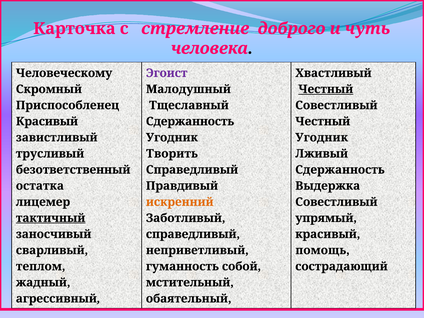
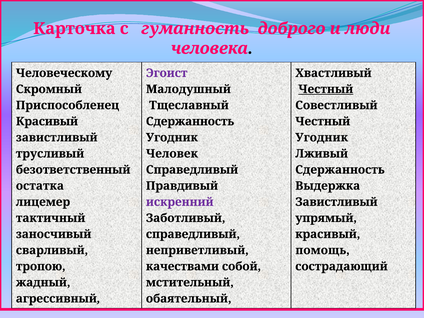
стремление: стремление -> гуманность
чуть: чуть -> люди
Творить: Творить -> Человек
искренний colour: orange -> purple
Совестливый at (336, 202): Совестливый -> Завистливый
тактичный underline: present -> none
теплом: теплом -> тропою
гуманность: гуманность -> качествами
